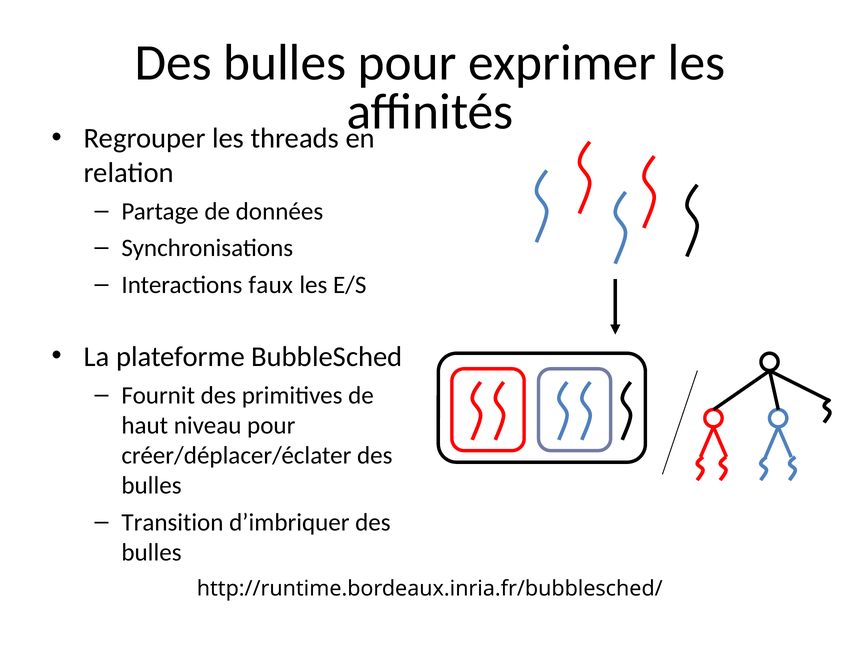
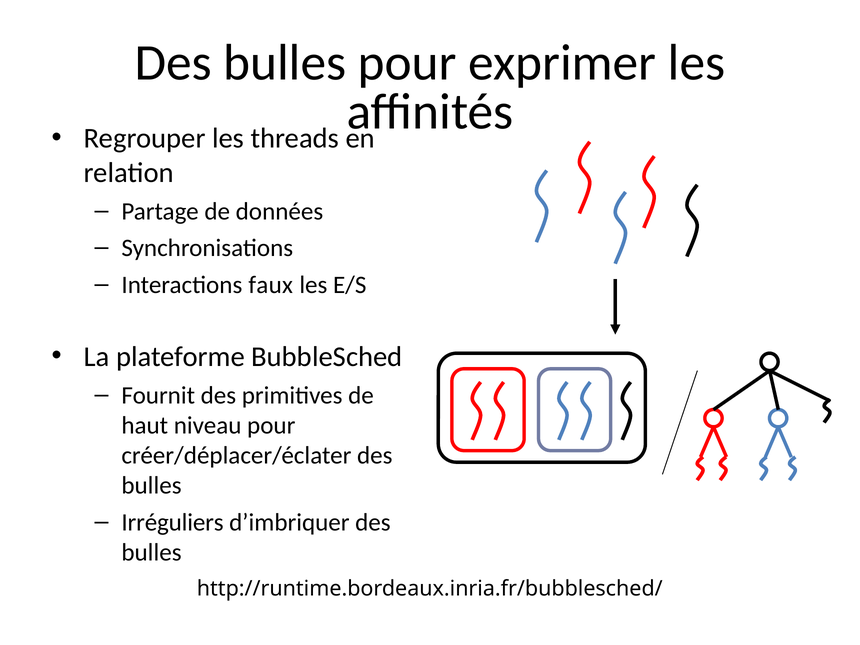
Transition: Transition -> Irréguliers
